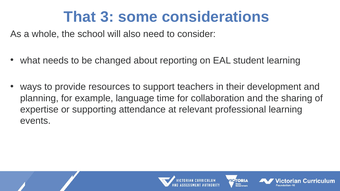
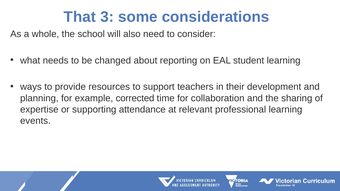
language: language -> corrected
